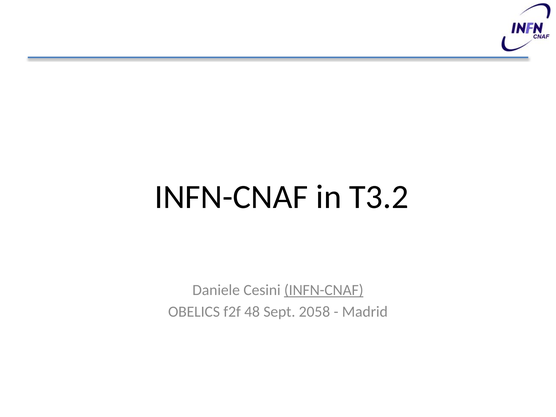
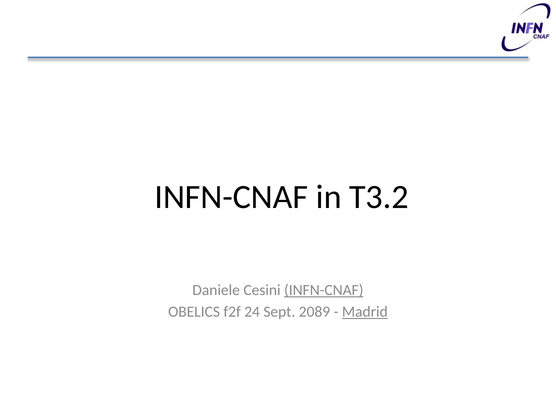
48: 48 -> 24
2058: 2058 -> 2089
Madrid underline: none -> present
